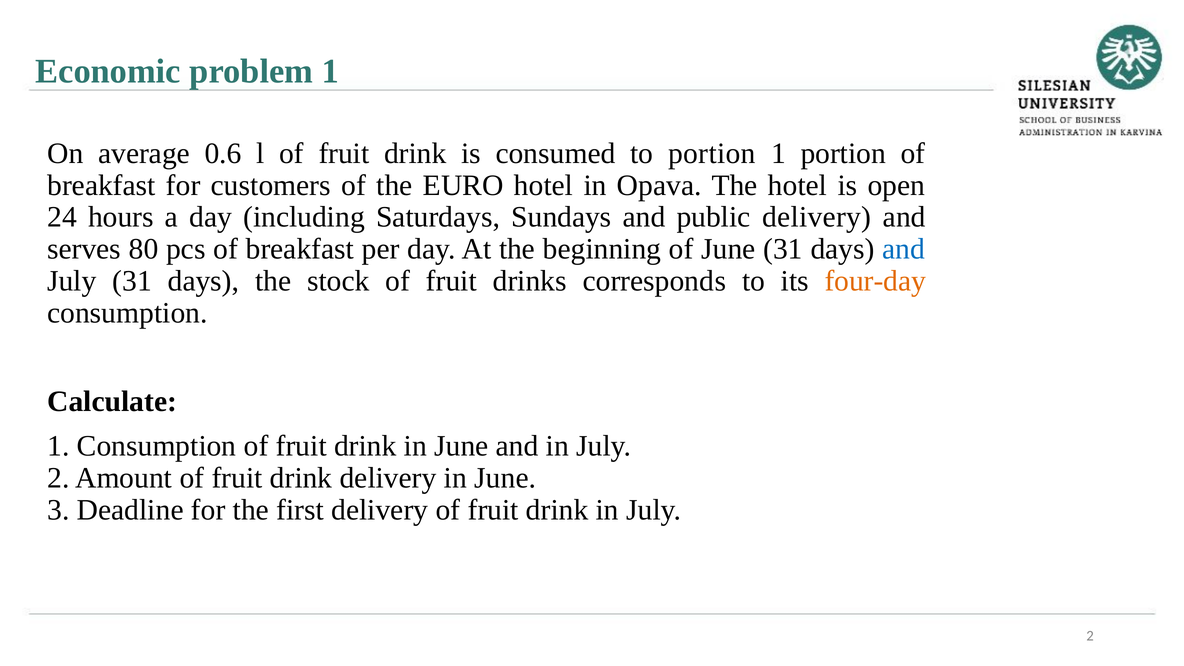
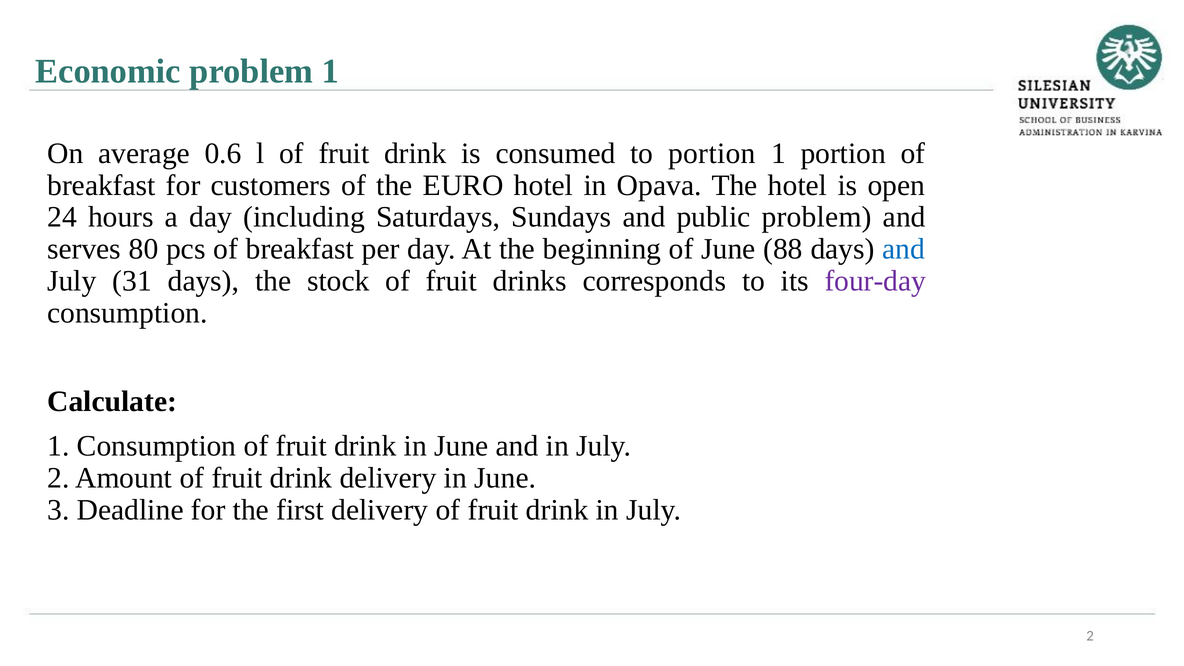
public delivery: delivery -> problem
June 31: 31 -> 88
four-day colour: orange -> purple
